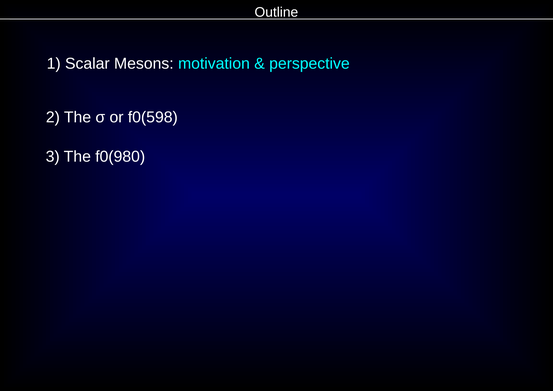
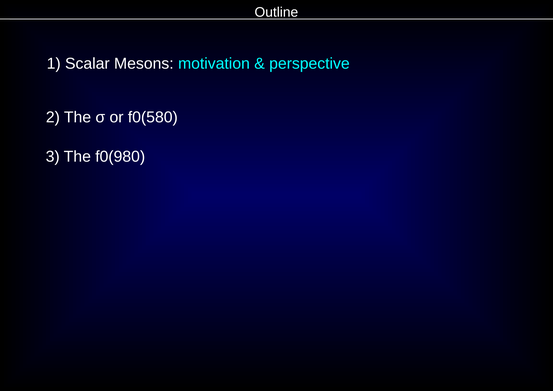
f0(598: f0(598 -> f0(580
